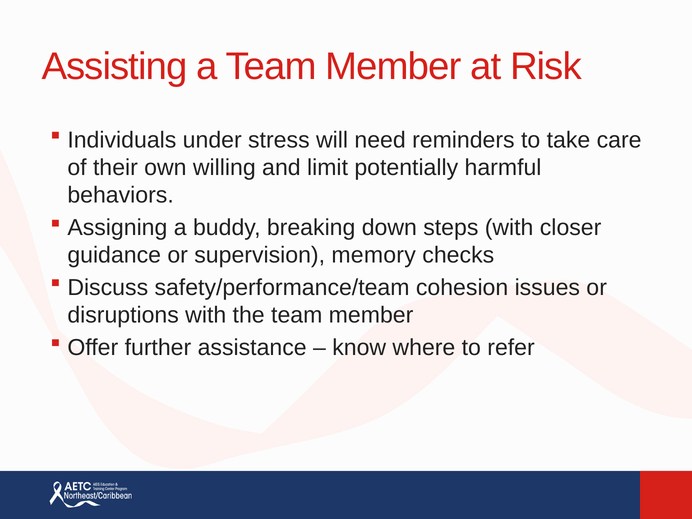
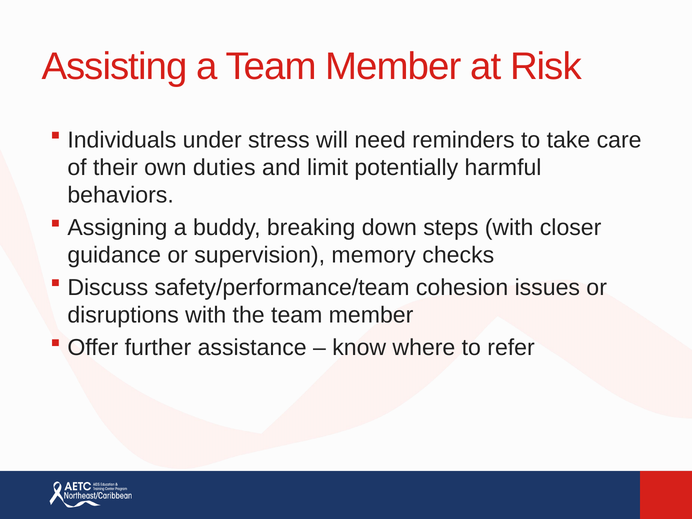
willing: willing -> duties
